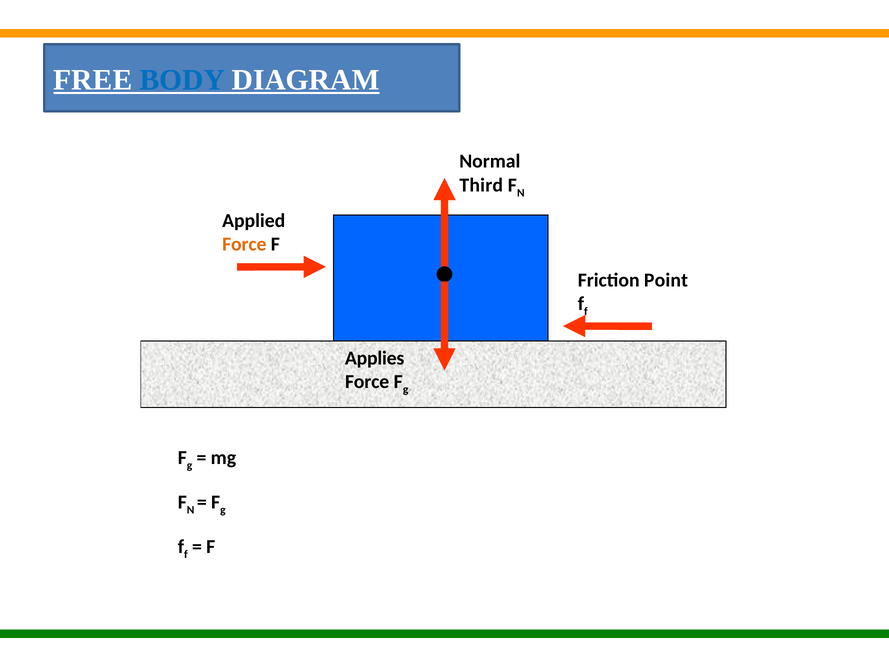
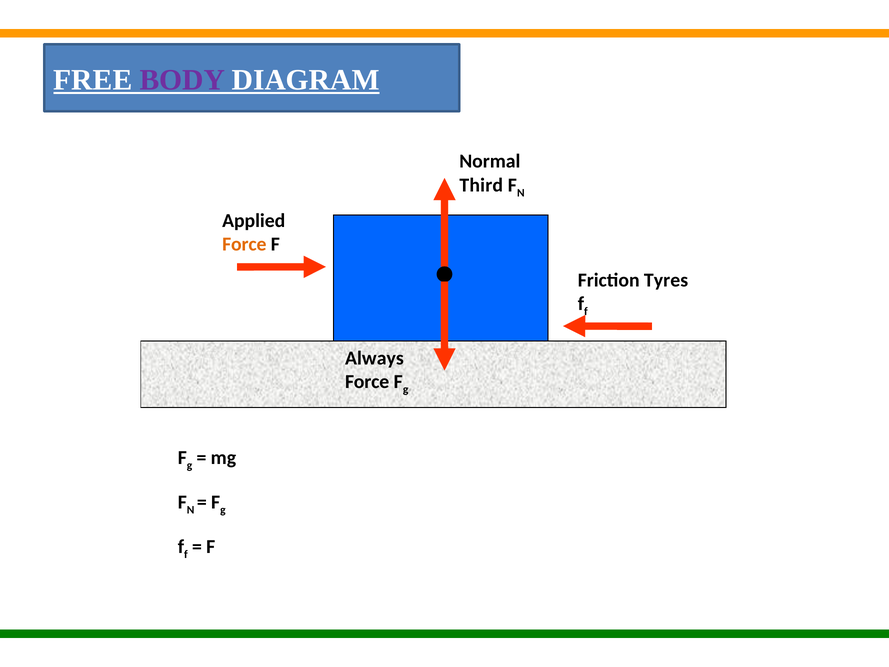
BODY colour: blue -> purple
Point: Point -> Tyres
Applies: Applies -> Always
